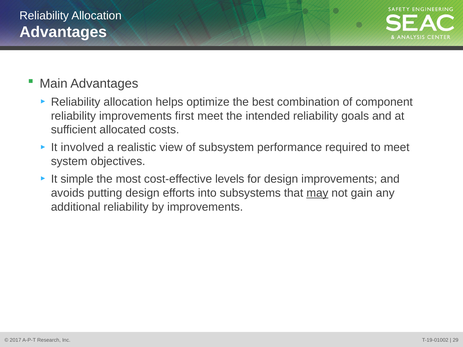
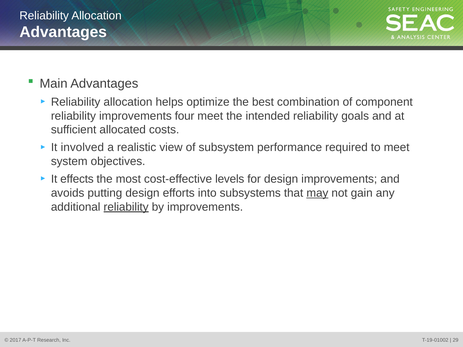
first: first -> four
simple: simple -> effects
reliability at (126, 207) underline: none -> present
